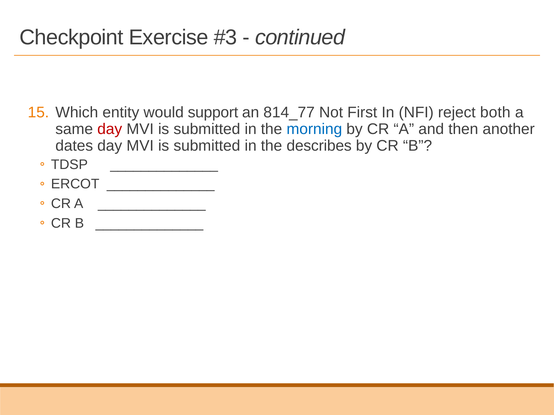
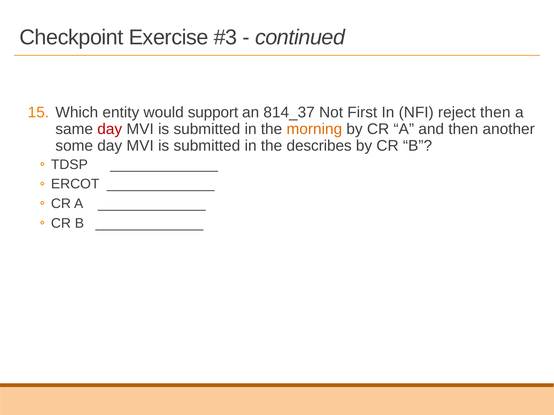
814_77: 814_77 -> 814_37
reject both: both -> then
morning colour: blue -> orange
dates: dates -> some
